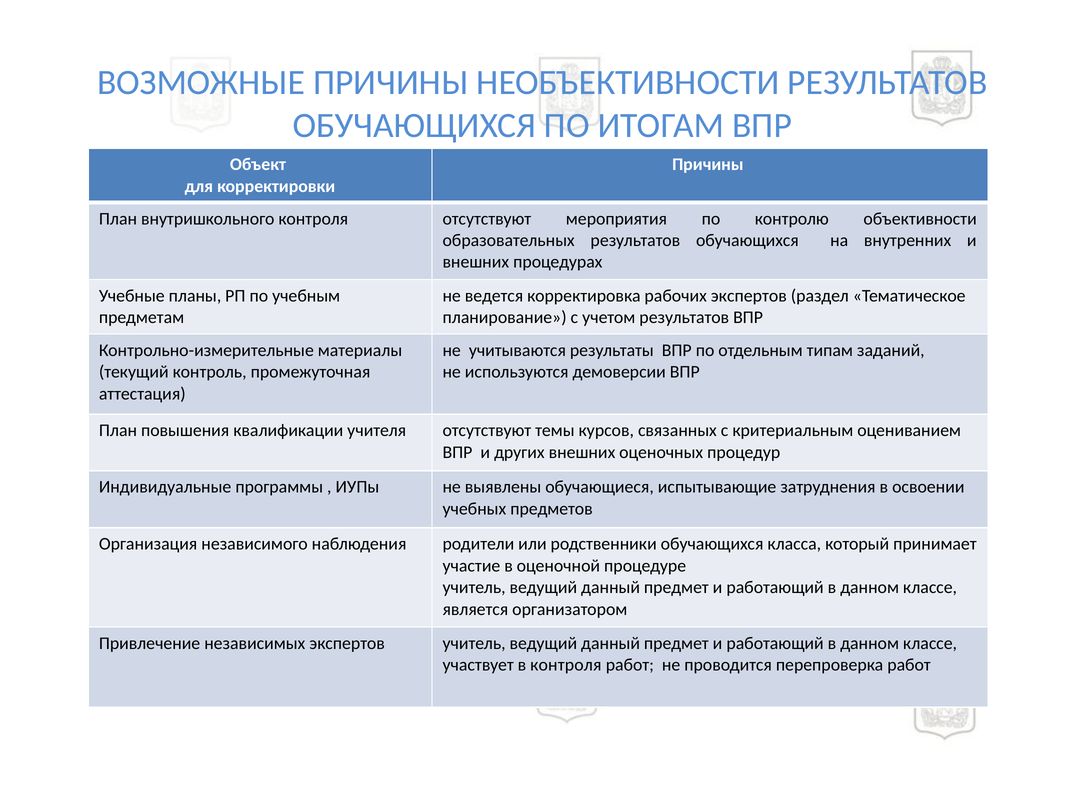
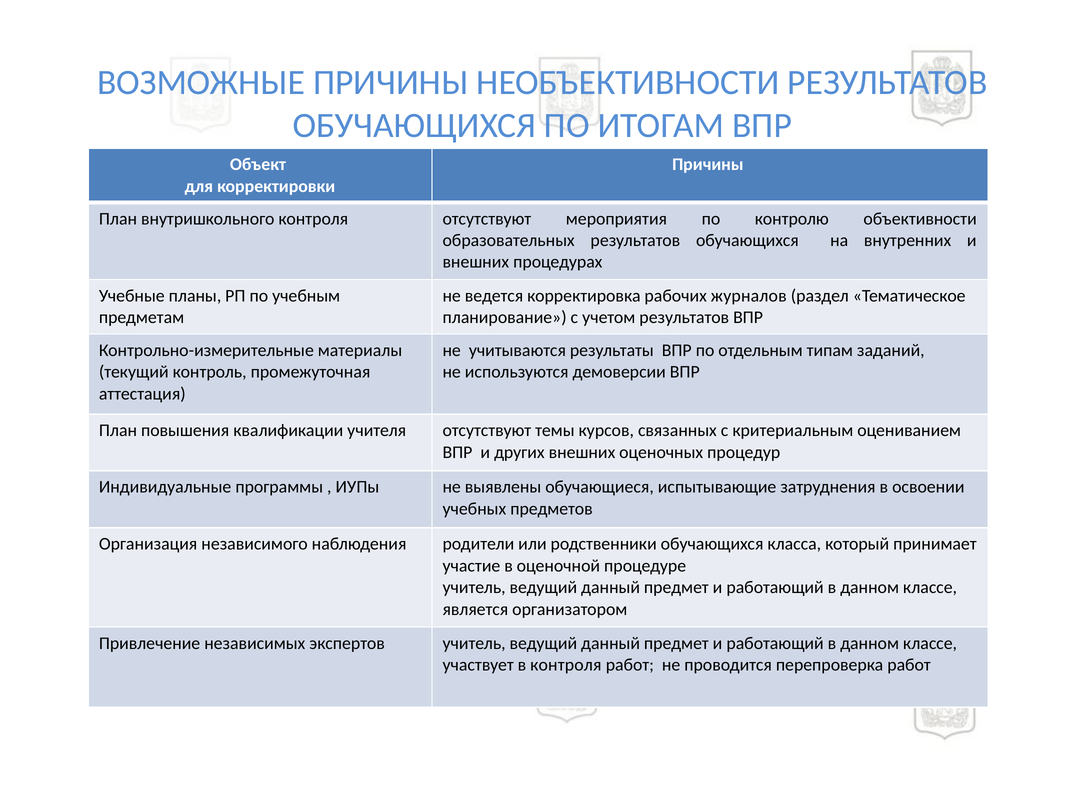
рабочих экспертов: экспертов -> журналов
